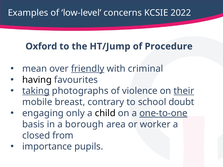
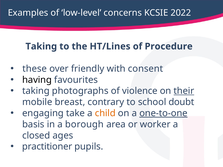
Oxford at (41, 46): Oxford -> Taking
HT/Jump: HT/Jump -> HT/Lines
mean: mean -> these
friendly underline: present -> none
criminal: criminal -> consent
taking at (36, 91) underline: present -> none
only: only -> take
child colour: black -> orange
from: from -> ages
importance: importance -> practitioner
